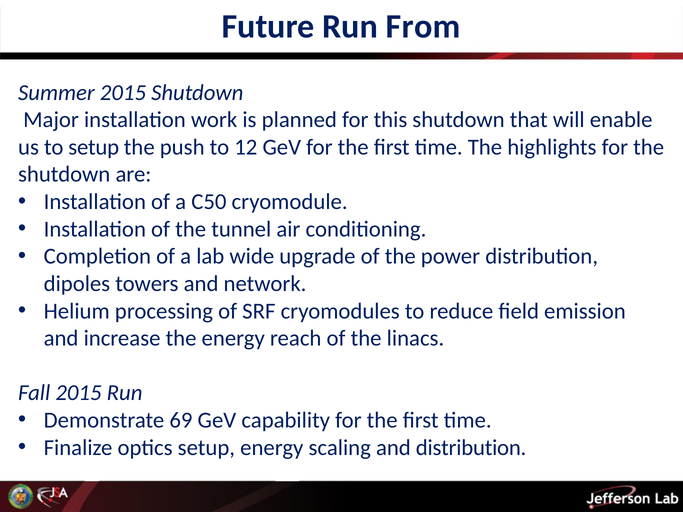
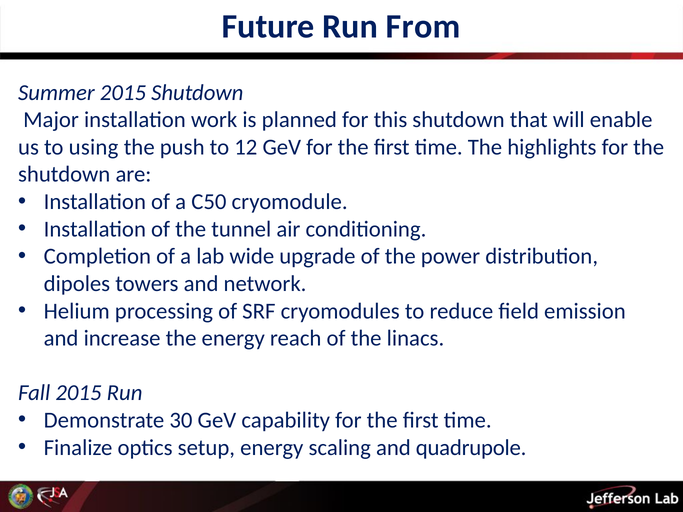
to setup: setup -> using
69: 69 -> 30
and distribution: distribution -> quadrupole
